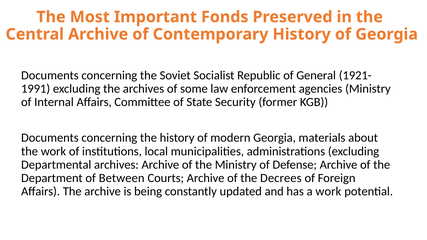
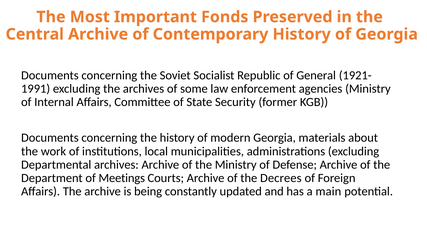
Between: Between -> Meetings
a work: work -> main
